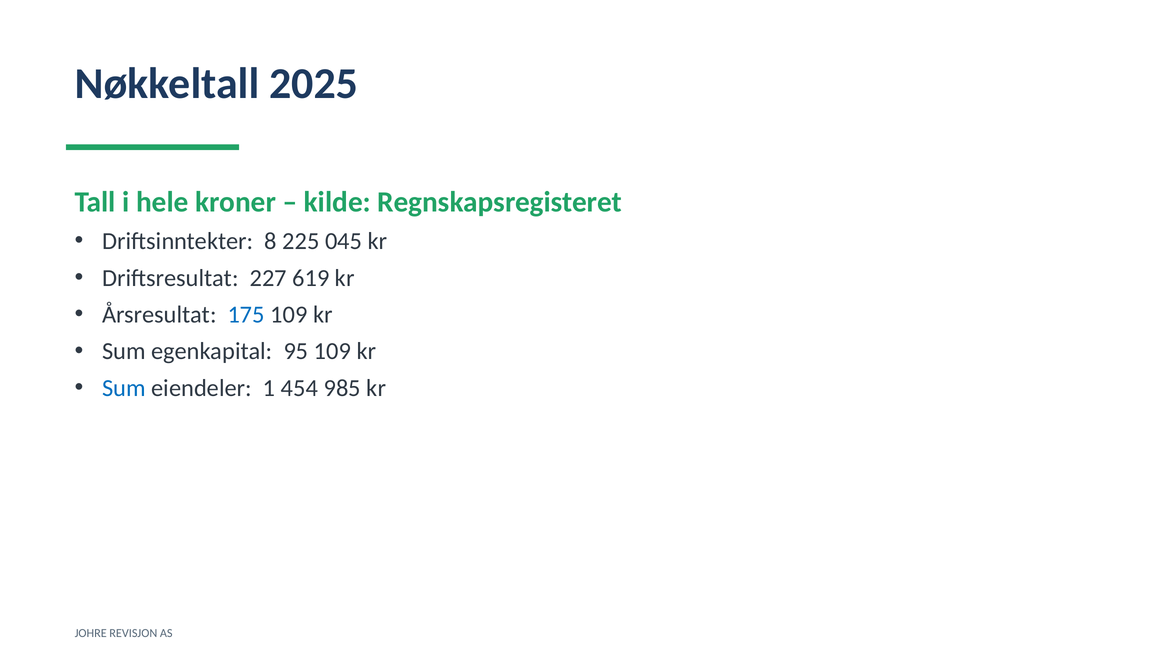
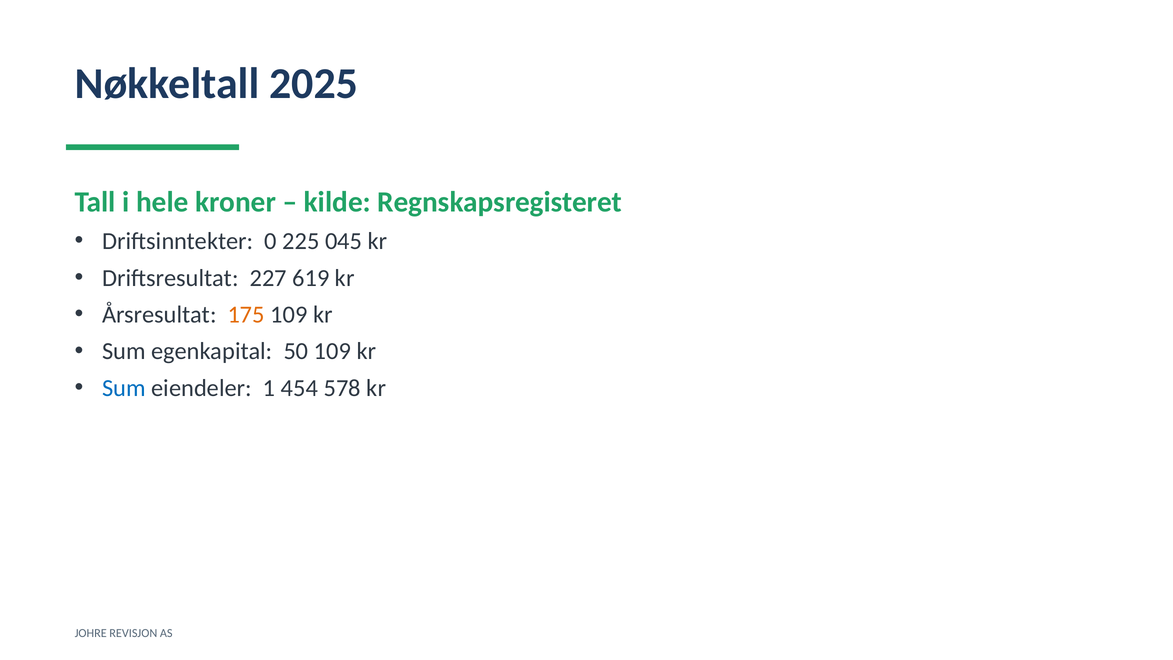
8: 8 -> 0
175 colour: blue -> orange
95: 95 -> 50
985: 985 -> 578
